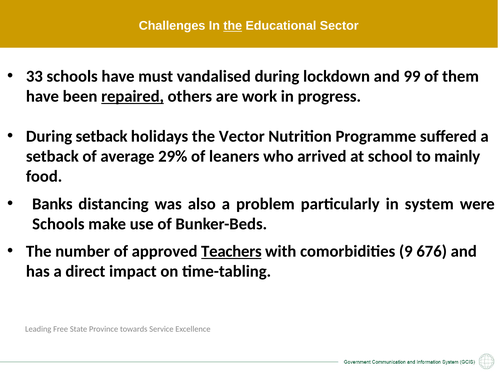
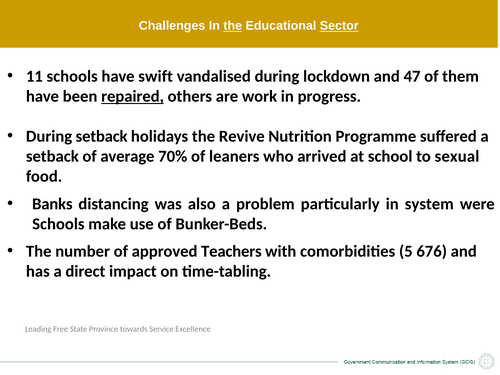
Sector underline: none -> present
33: 33 -> 11
must: must -> swift
99: 99 -> 47
Vector: Vector -> Revive
29%: 29% -> 70%
mainly: mainly -> sexual
Teachers underline: present -> none
9: 9 -> 5
